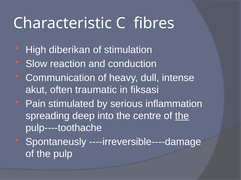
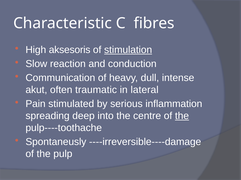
diberikan: diberikan -> aksesoris
stimulation underline: none -> present
fiksasi: fiksasi -> lateral
